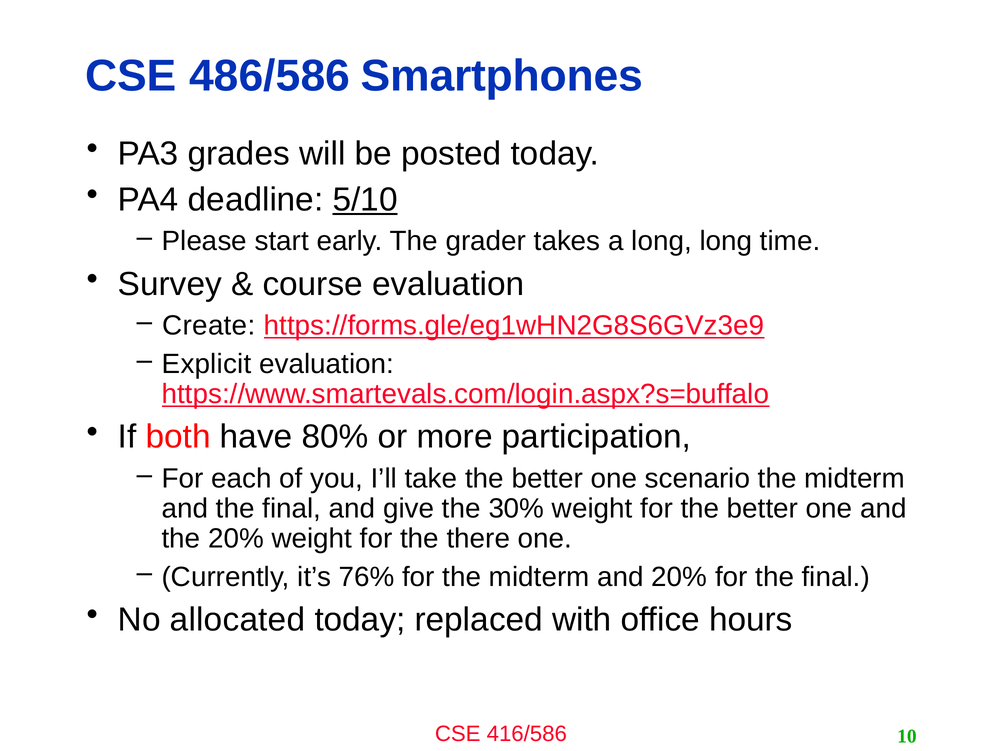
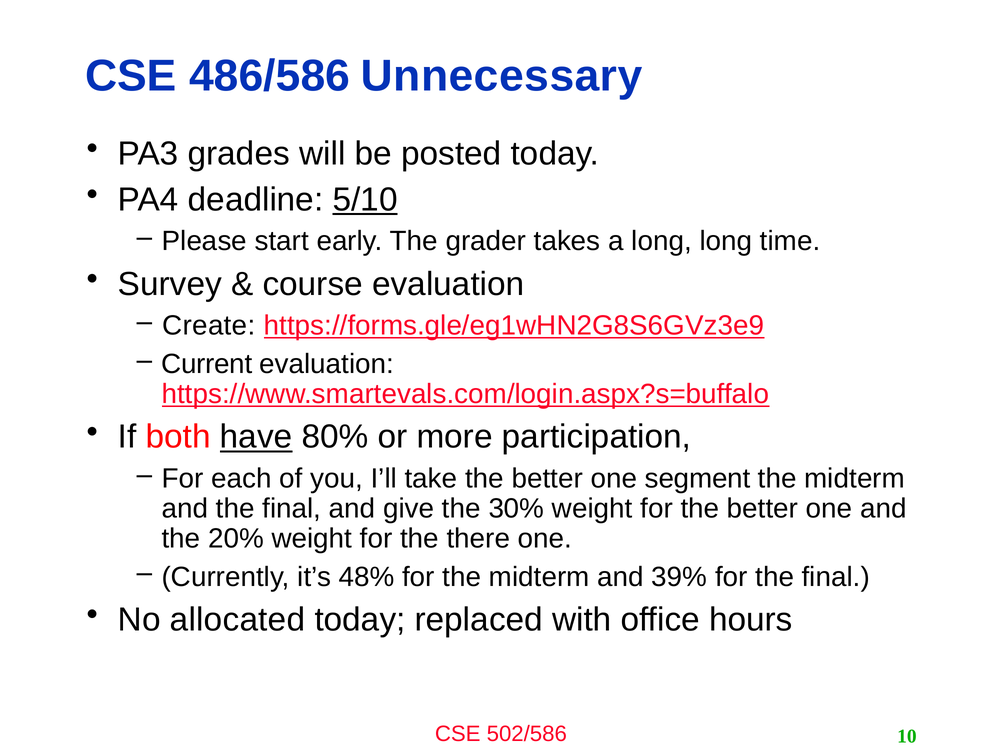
Smartphones: Smartphones -> Unnecessary
Explicit: Explicit -> Current
have underline: none -> present
scenario: scenario -> segment
76%: 76% -> 48%
and 20%: 20% -> 39%
416/586: 416/586 -> 502/586
